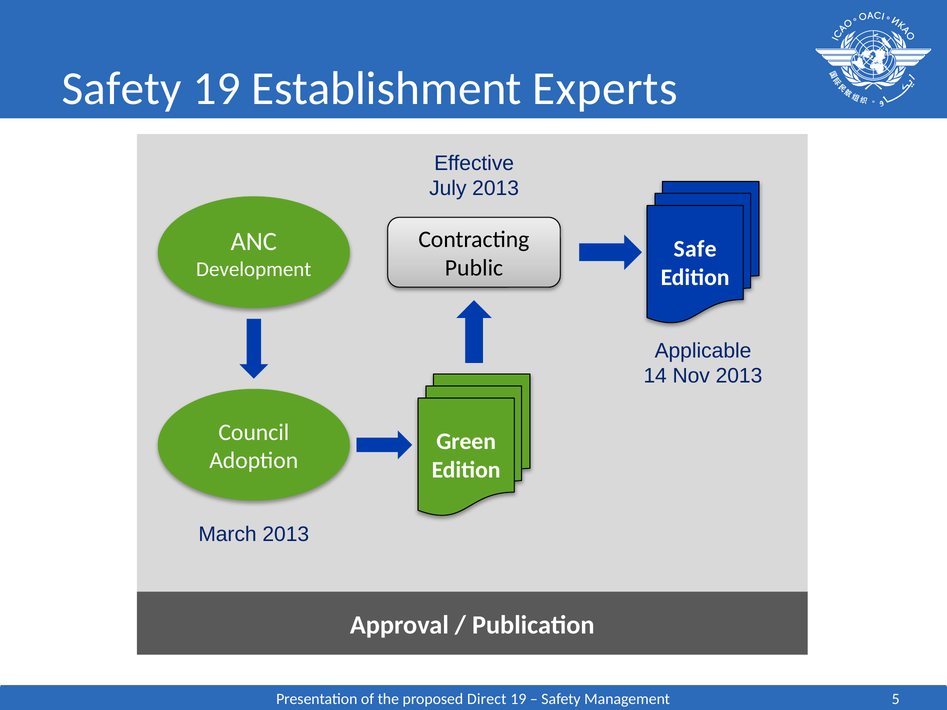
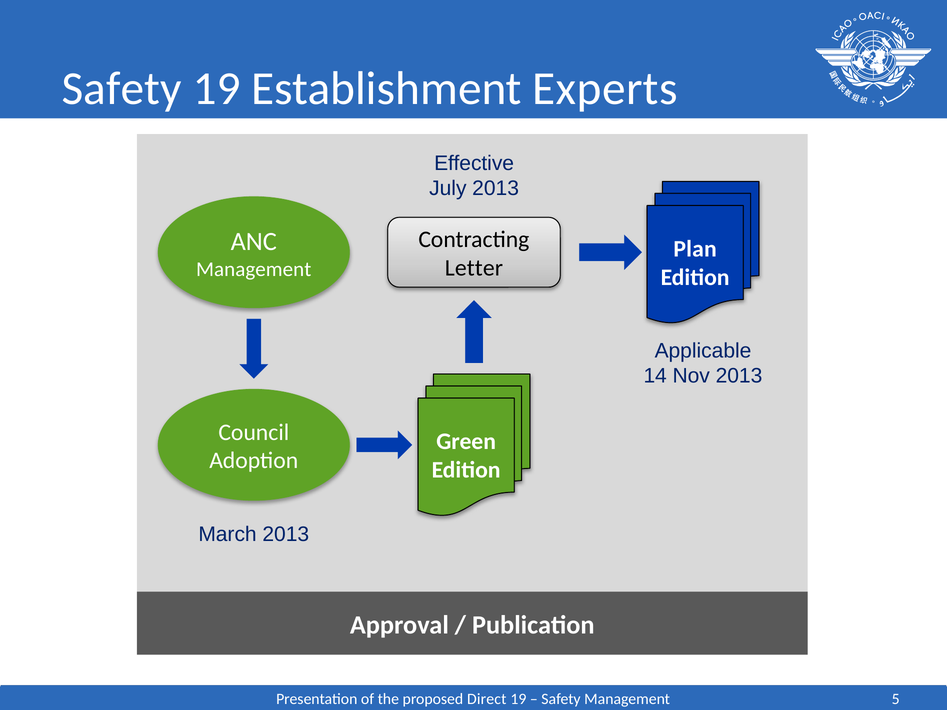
Safe: Safe -> Plan
Public: Public -> Letter
Development at (254, 270): Development -> Management
